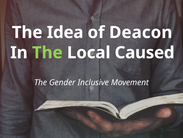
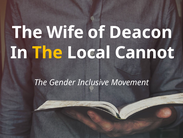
Idea: Idea -> Wife
The at (47, 52) colour: light green -> yellow
Caused: Caused -> Cannot
